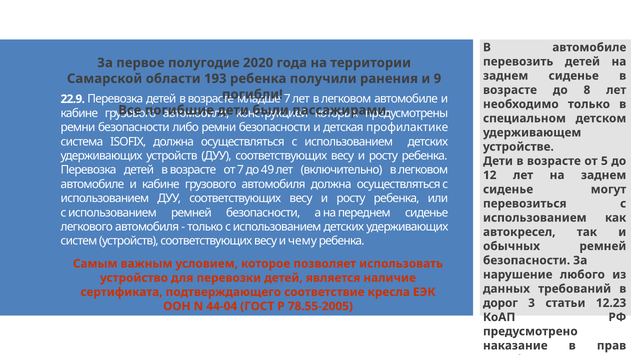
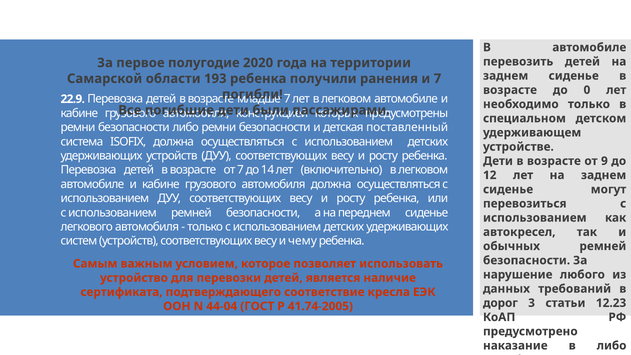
и 9: 9 -> 7
8: 8 -> 0
профилактике: профилактике -> поставленный
5: 5 -> 9
49: 49 -> 14
78.55-2005: 78.55-2005 -> 41.74-2005
в прав: прав -> либо
